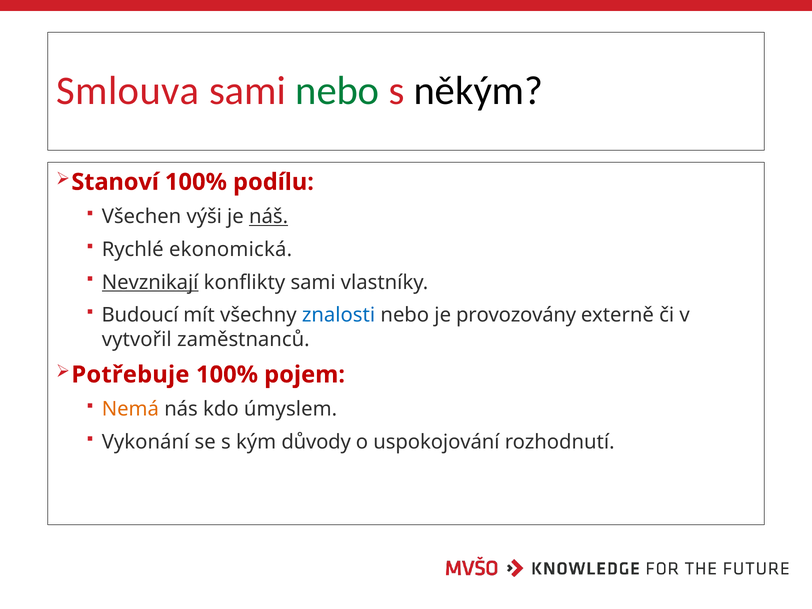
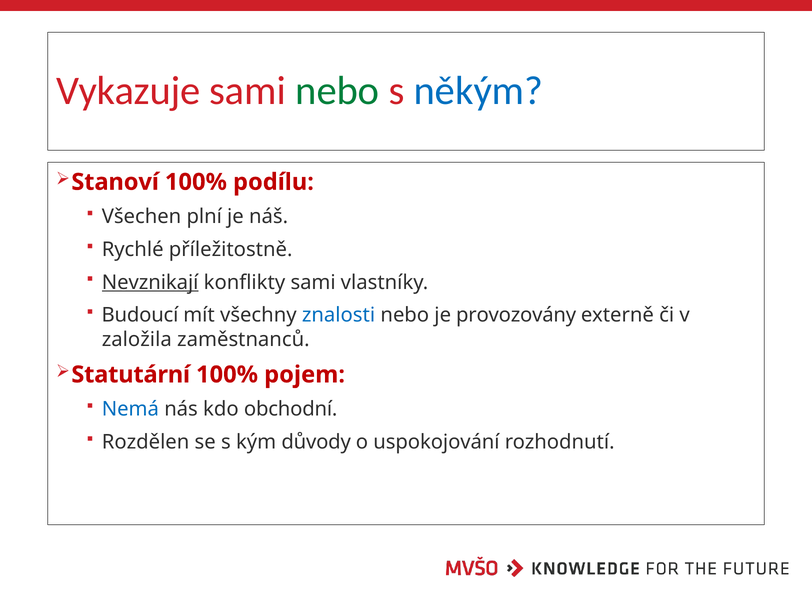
Smlouva: Smlouva -> Vykazuje
někým colour: black -> blue
výši: výši -> plní
náš underline: present -> none
ekonomická: ekonomická -> příležitostně
vytvořil: vytvořil -> založila
Potřebuje: Potřebuje -> Statutární
Nemá colour: orange -> blue
úmyslem: úmyslem -> obchodní
Vykonání: Vykonání -> Rozdělen
